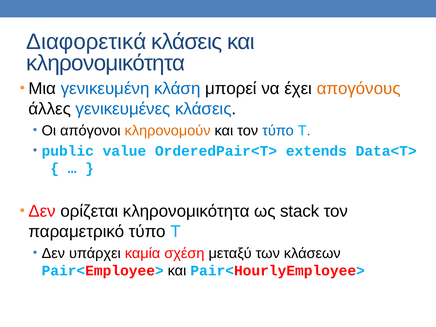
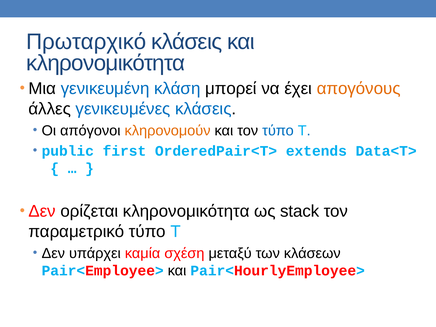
Διαφορετικά: Διαφορετικά -> Πρωταρχικό
value: value -> first
